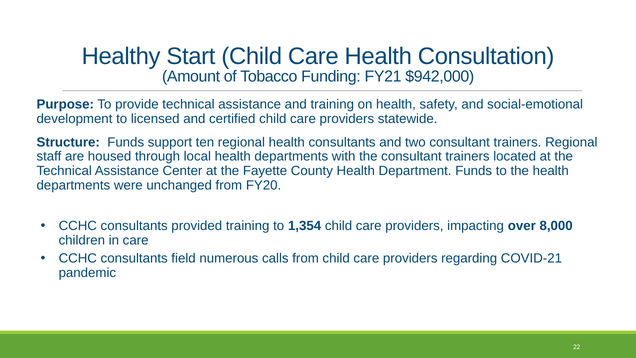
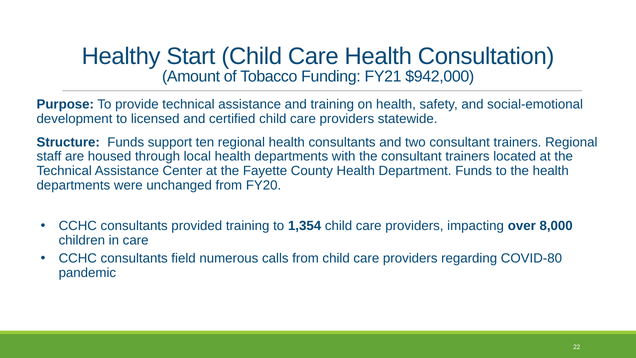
COVID-21: COVID-21 -> COVID-80
